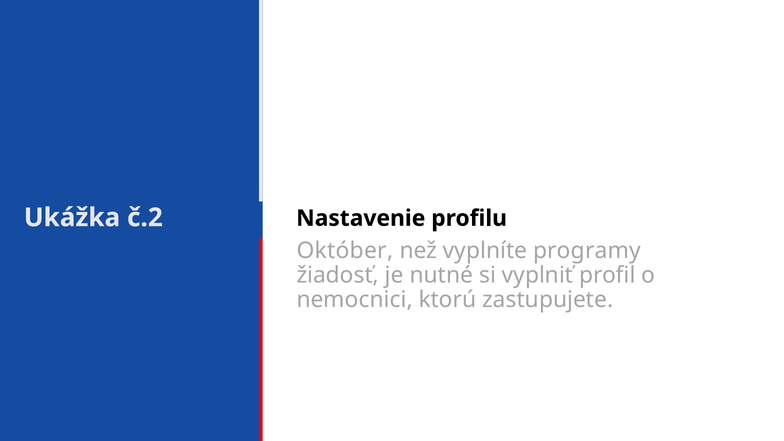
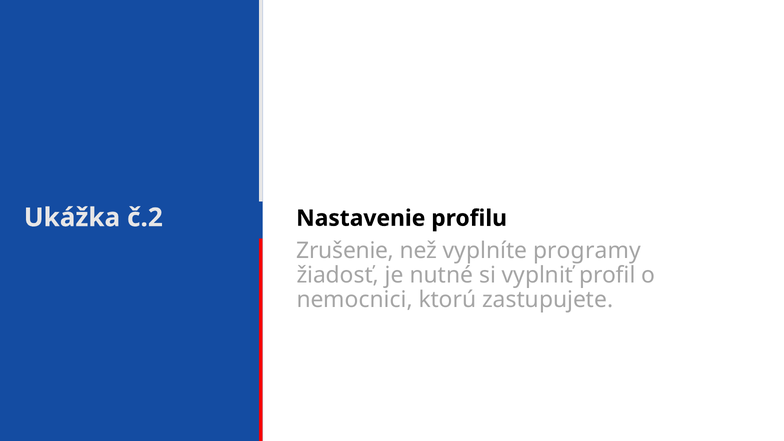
Október: Október -> Zrušenie
